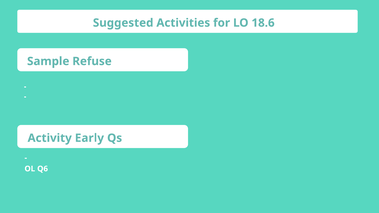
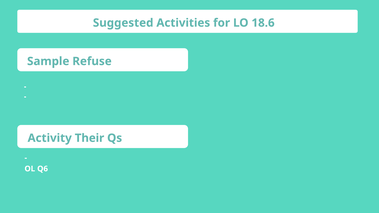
Early: Early -> Their
